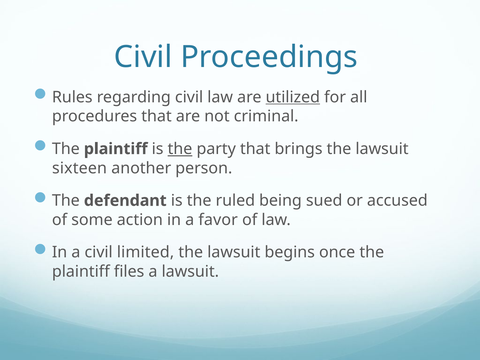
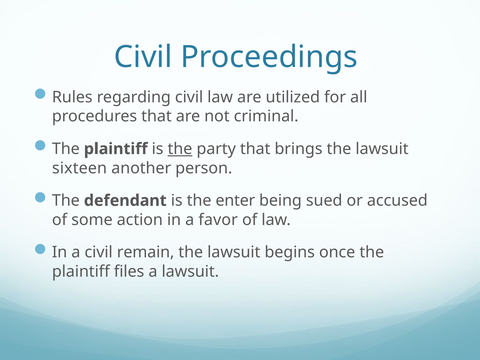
utilized underline: present -> none
ruled: ruled -> enter
limited: limited -> remain
